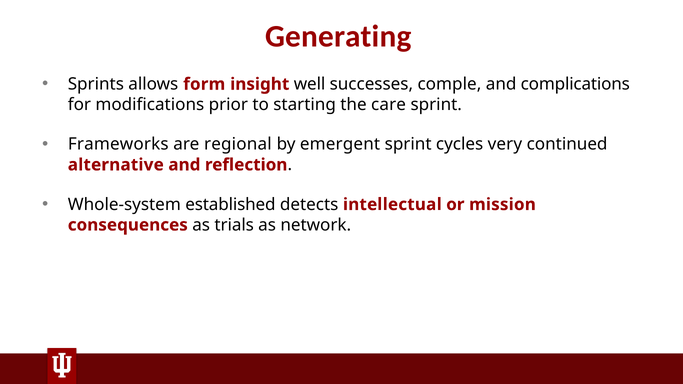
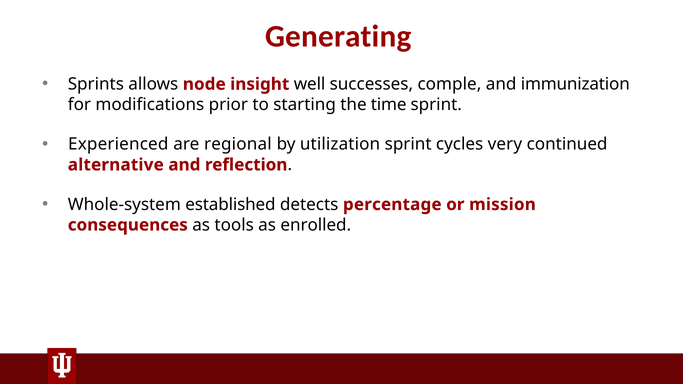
form: form -> node
complications: complications -> immunization
care: care -> time
Frameworks: Frameworks -> Experienced
emergent: emergent -> utilization
intellectual: intellectual -> percentage
trials: trials -> tools
network: network -> enrolled
